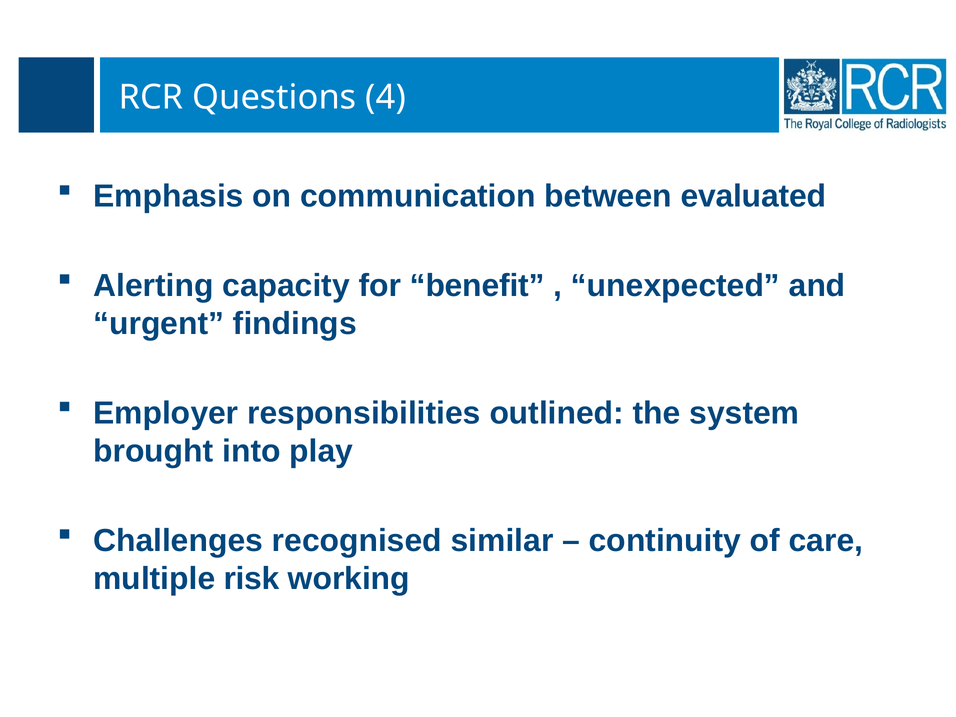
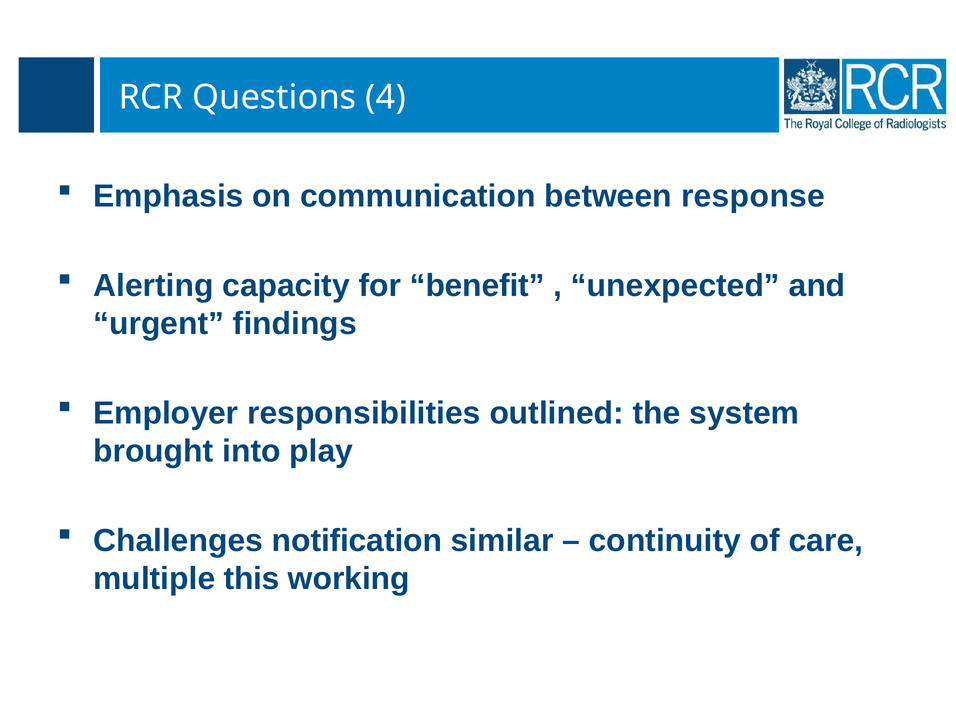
evaluated: evaluated -> response
recognised: recognised -> notification
risk: risk -> this
